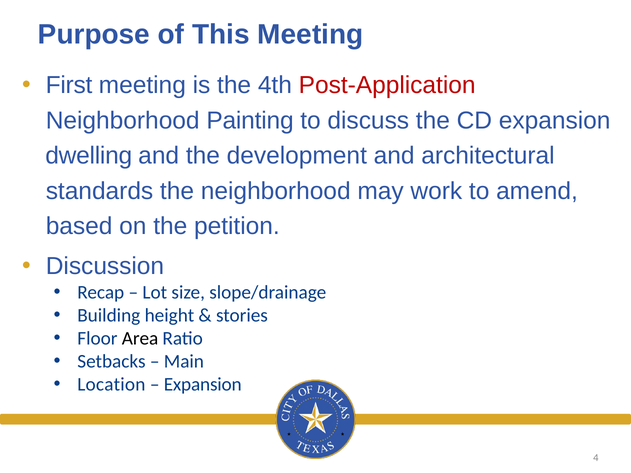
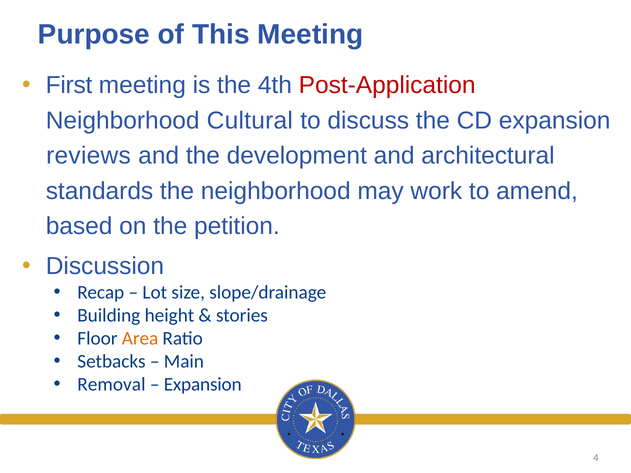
Painting: Painting -> Cultural
dwelling: dwelling -> reviews
Area colour: black -> orange
Location: Location -> Removal
